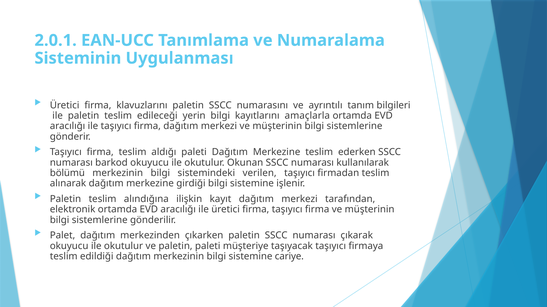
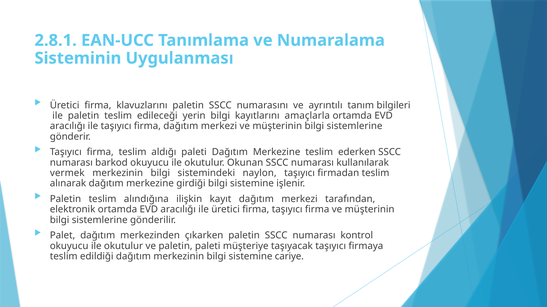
2.0.1: 2.0.1 -> 2.8.1
bölümü: bölümü -> vermek
verilen: verilen -> naylon
çıkarak: çıkarak -> kontrol
